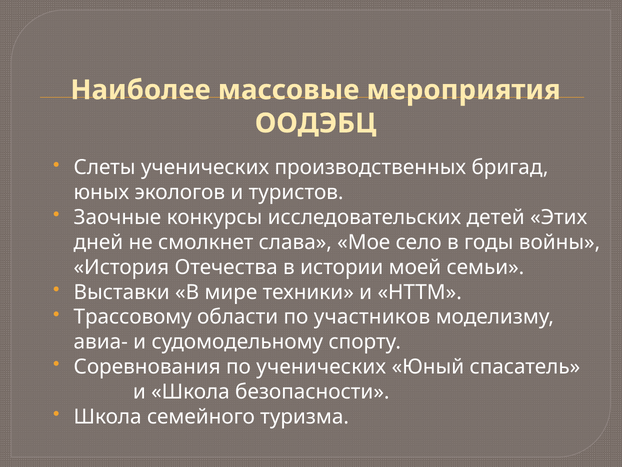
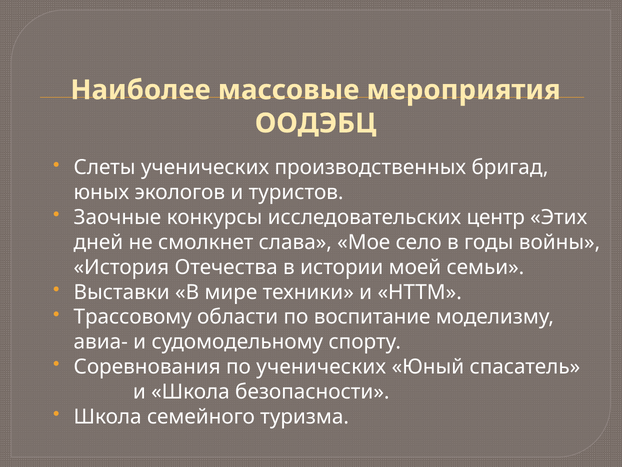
детей: детей -> центр
участников: участников -> воспитание
